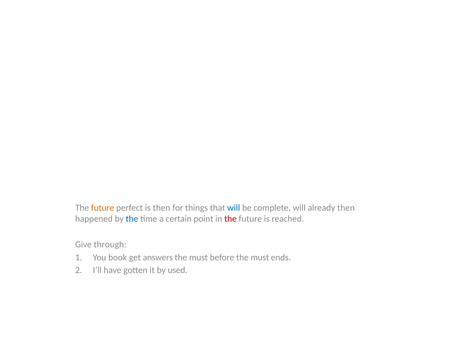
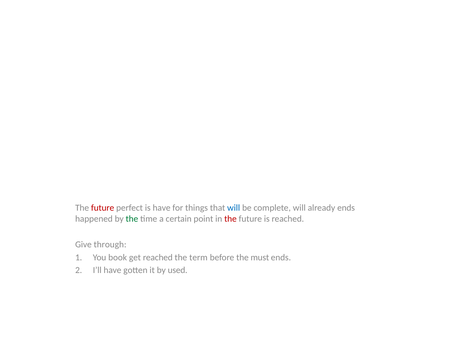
future at (103, 208) colour: orange -> red
is then: then -> have
already then: then -> ends
the at (132, 219) colour: blue -> green
get answers: answers -> reached
must at (199, 258): must -> term
